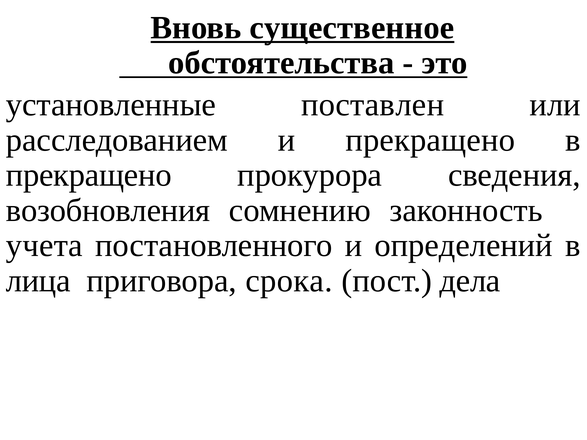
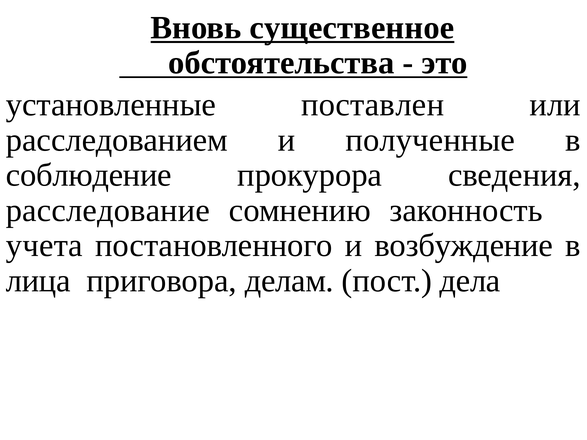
и прекращено: прекращено -> полученные
прекращено at (89, 175): прекращено -> соблюдение
возобновления: возобновления -> расследование
определений: определений -> возбуждение
срока: срока -> делам
